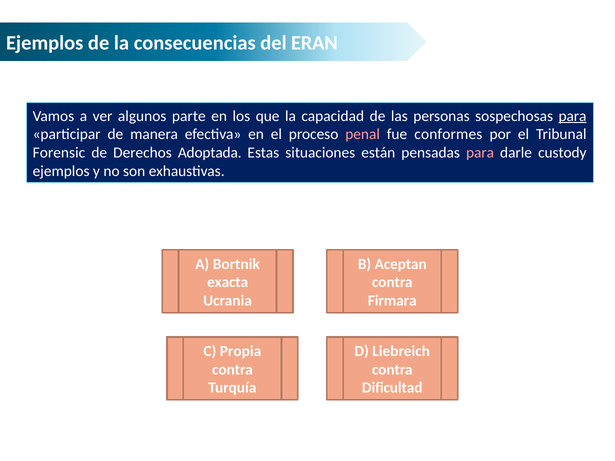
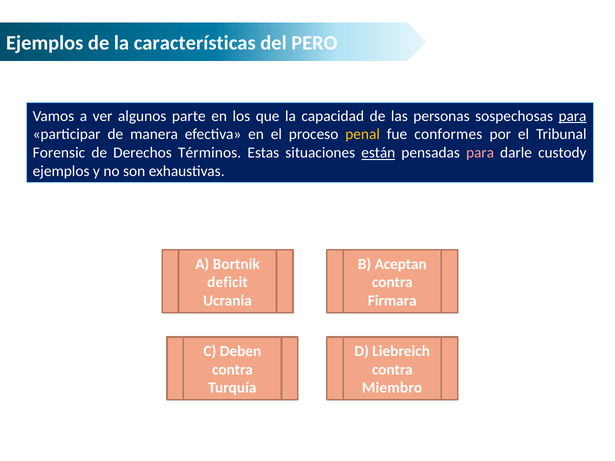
consecuencias: consecuencias -> características
ERAN: ERAN -> PERO
penal colour: pink -> yellow
Adoptada: Adoptada -> Términos
están underline: none -> present
exacta: exacta -> deficit
Propia: Propia -> Deben
Dificultad: Dificultad -> Miembro
